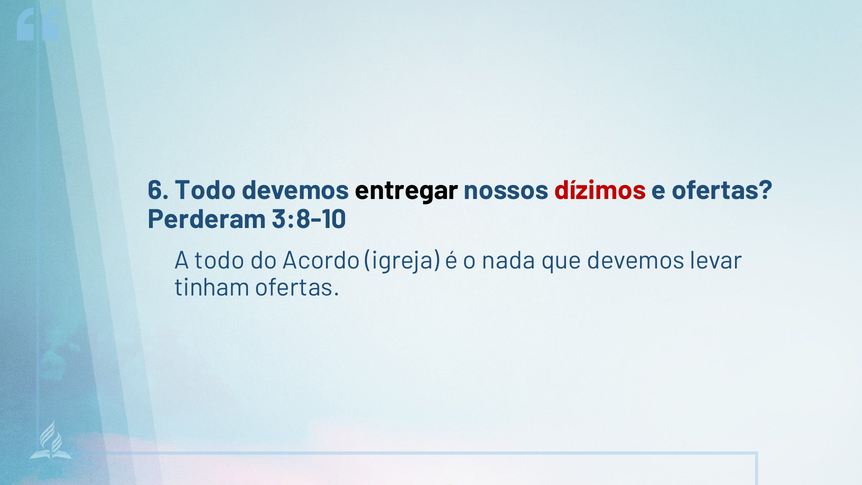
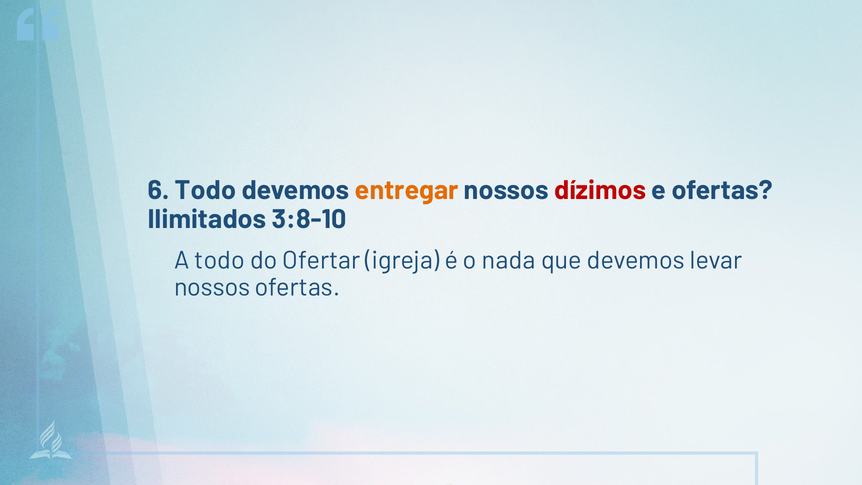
entregar colour: black -> orange
Perderam: Perderam -> Ilimitados
Acordo: Acordo -> Ofertar
tinham at (212, 288): tinham -> nossos
